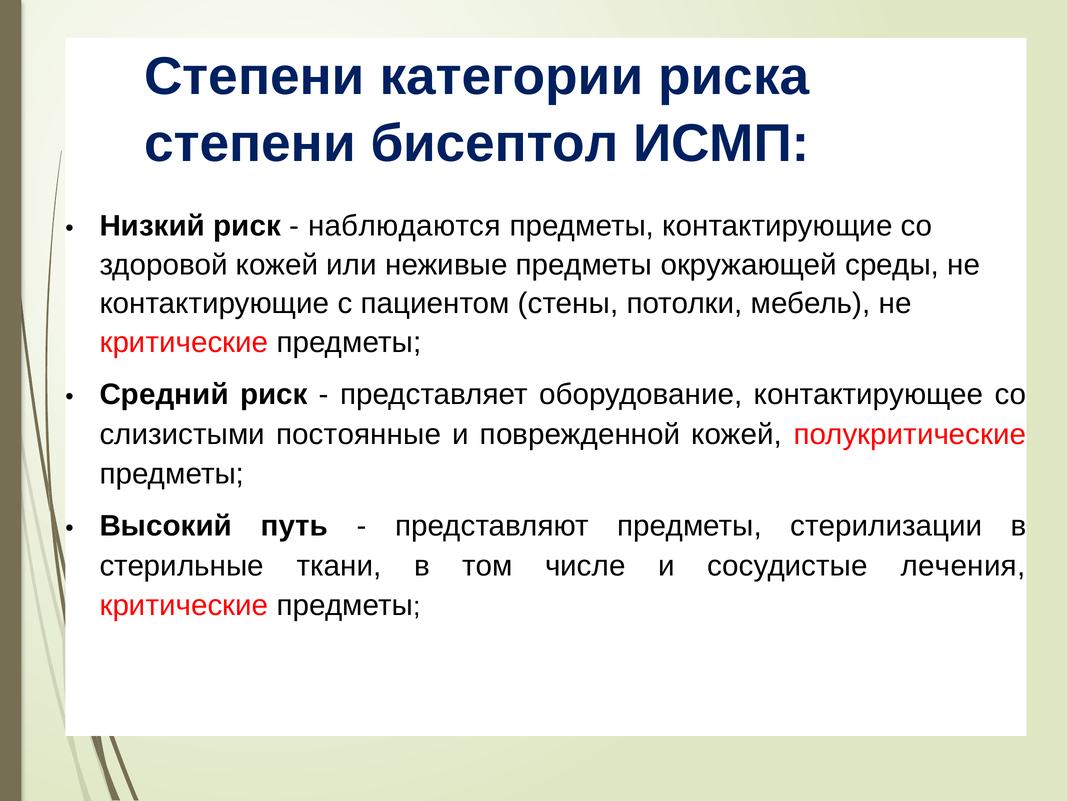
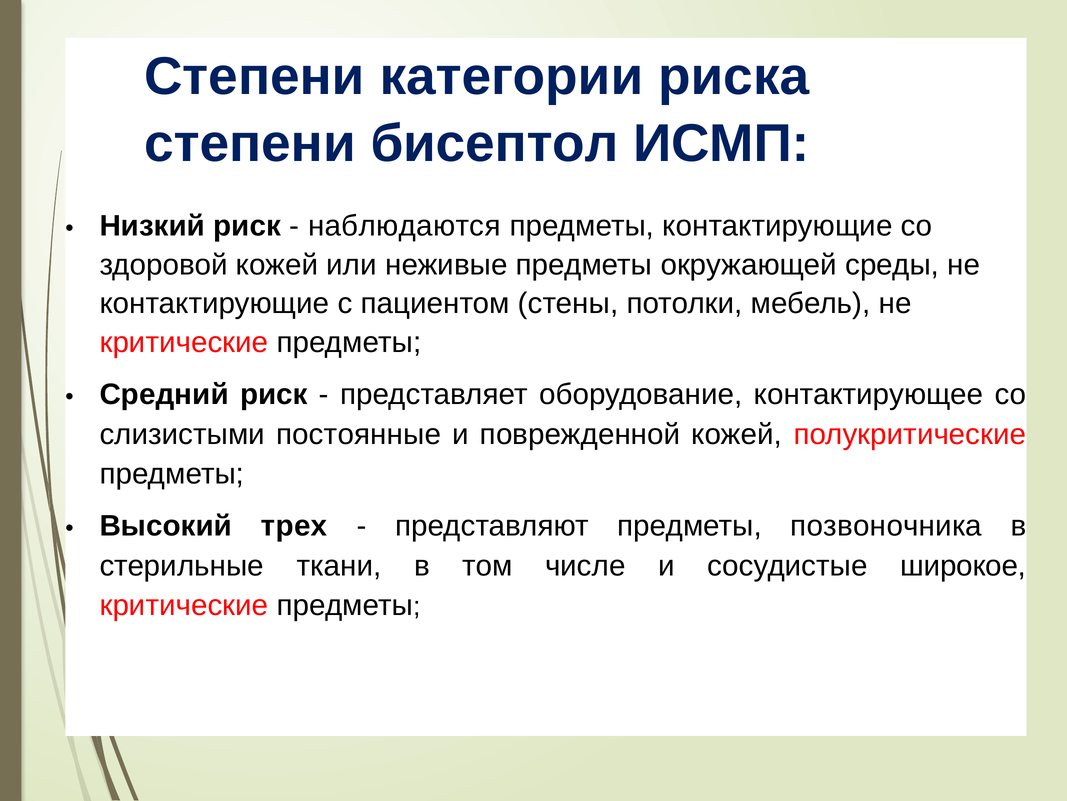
путь: путь -> трех
стерилизации: стерилизации -> позвоночника
лечения: лечения -> широкое
